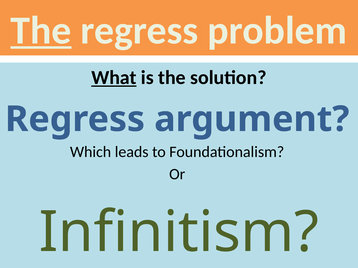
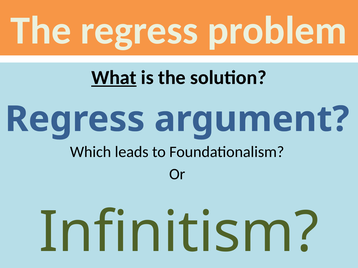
The at (41, 31) underline: present -> none
